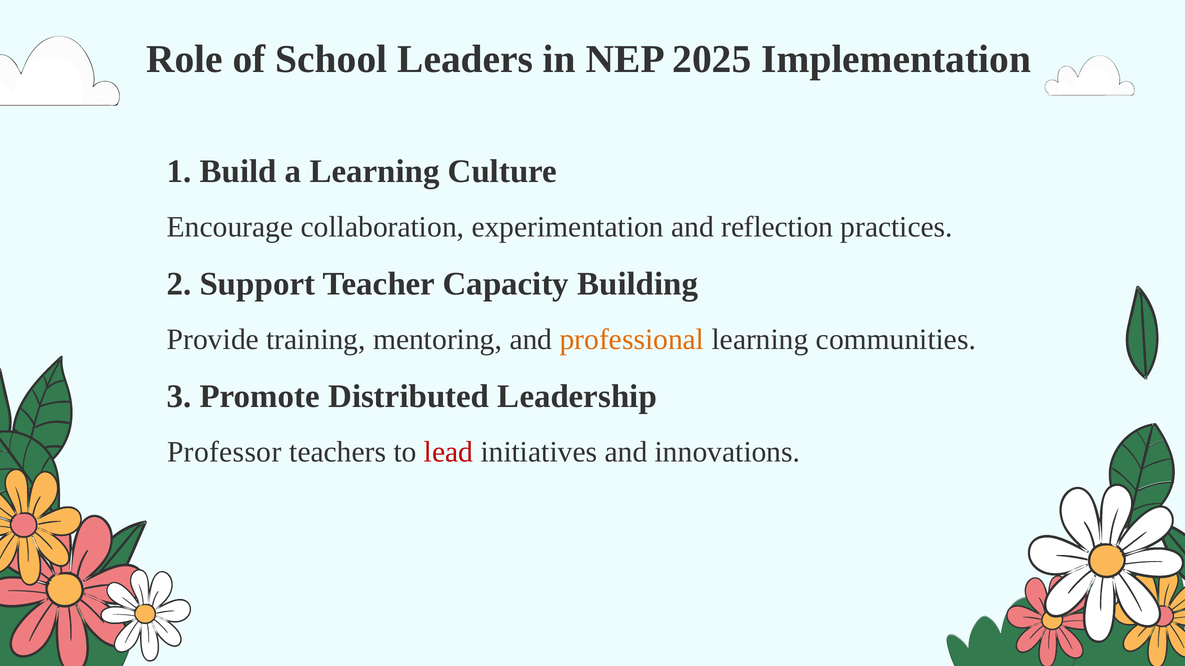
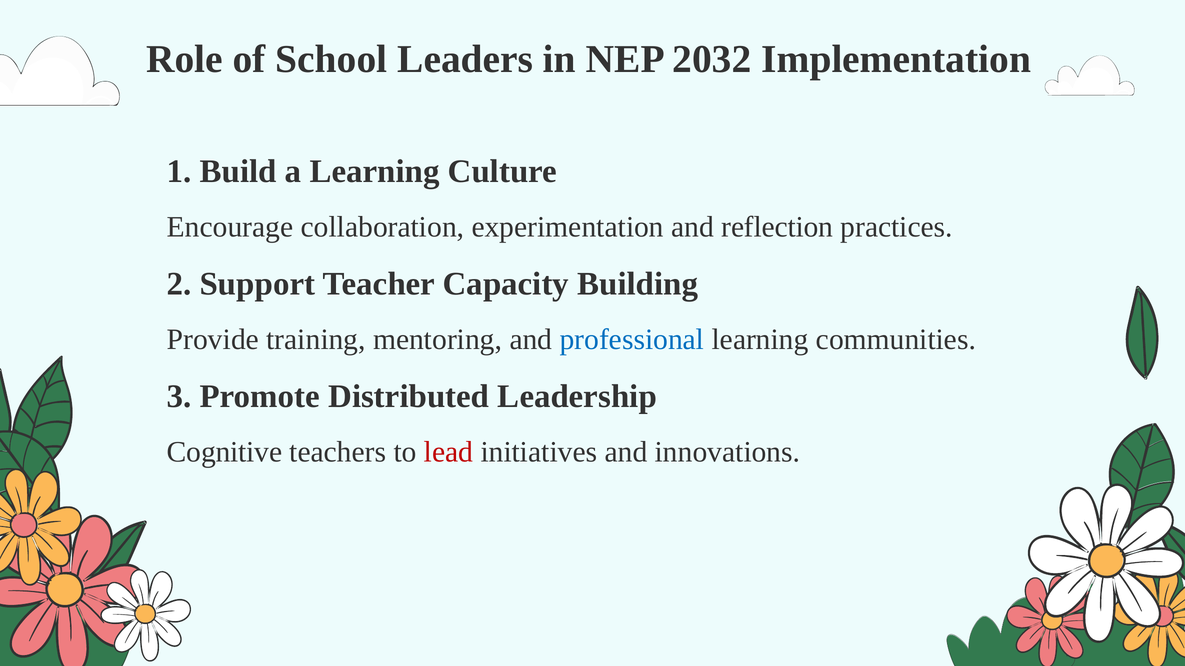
2025: 2025 -> 2032
professional colour: orange -> blue
Professor: Professor -> Cognitive
